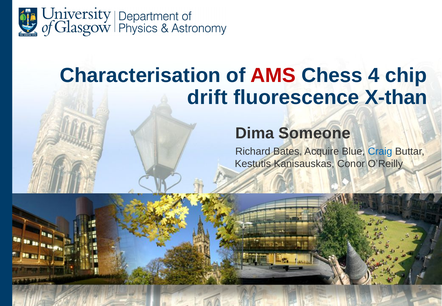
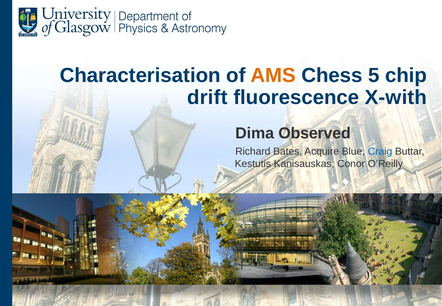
AMS colour: red -> orange
4: 4 -> 5
X-than: X-than -> X-with
Someone: Someone -> Observed
